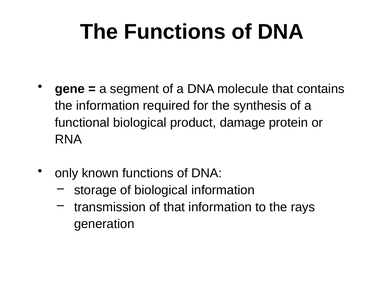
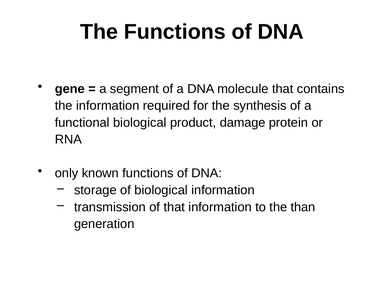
rays: rays -> than
